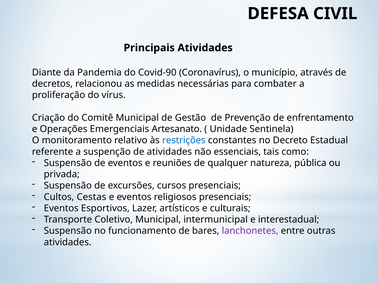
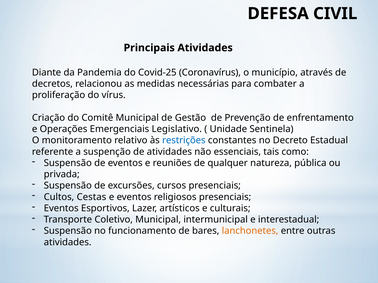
Covid-90: Covid-90 -> Covid-25
Artesanato: Artesanato -> Legislativo
lanchonetes colour: purple -> orange
